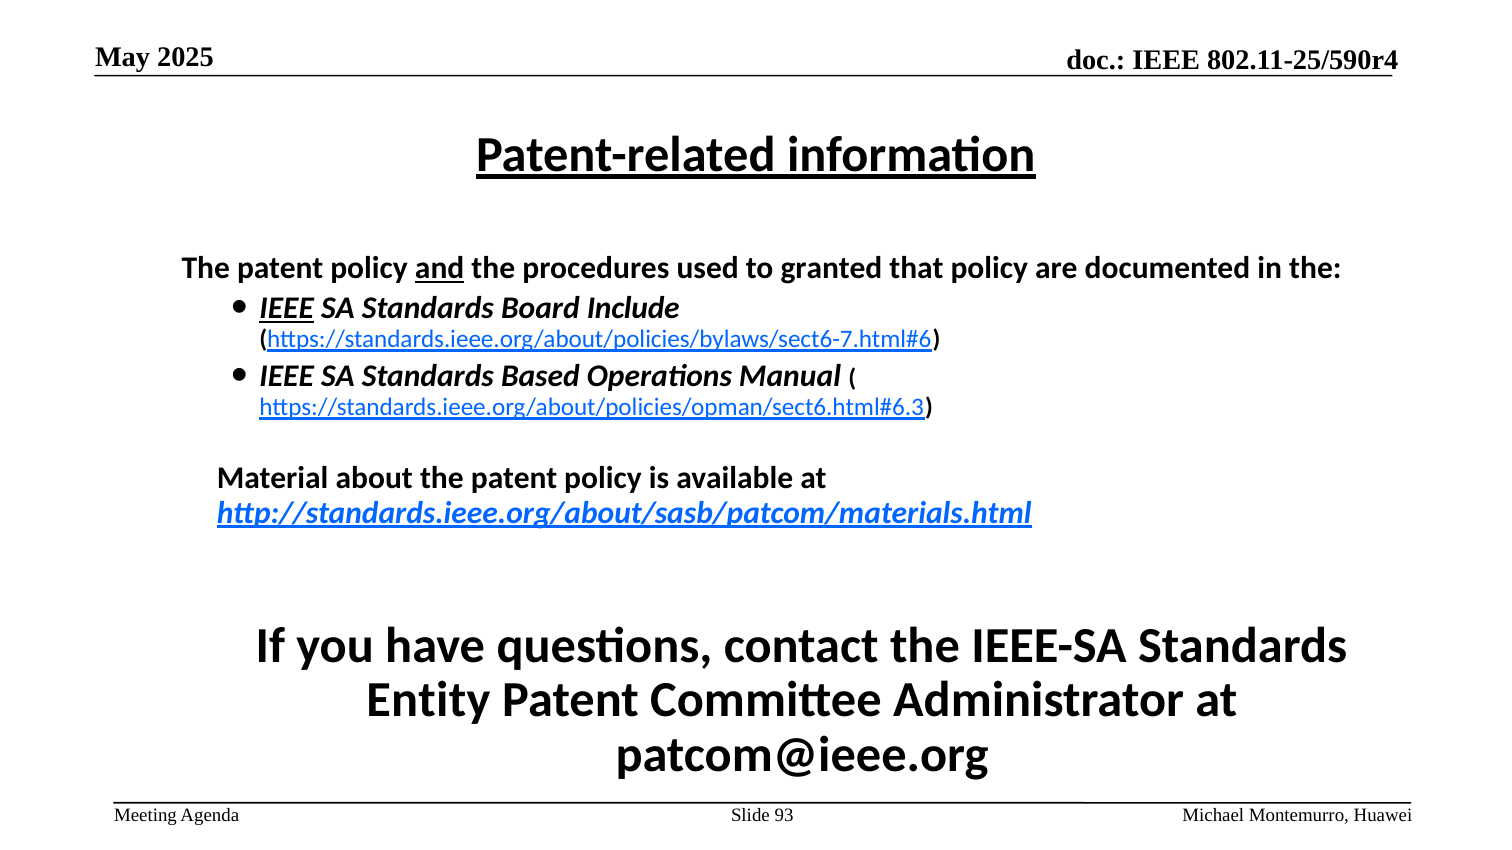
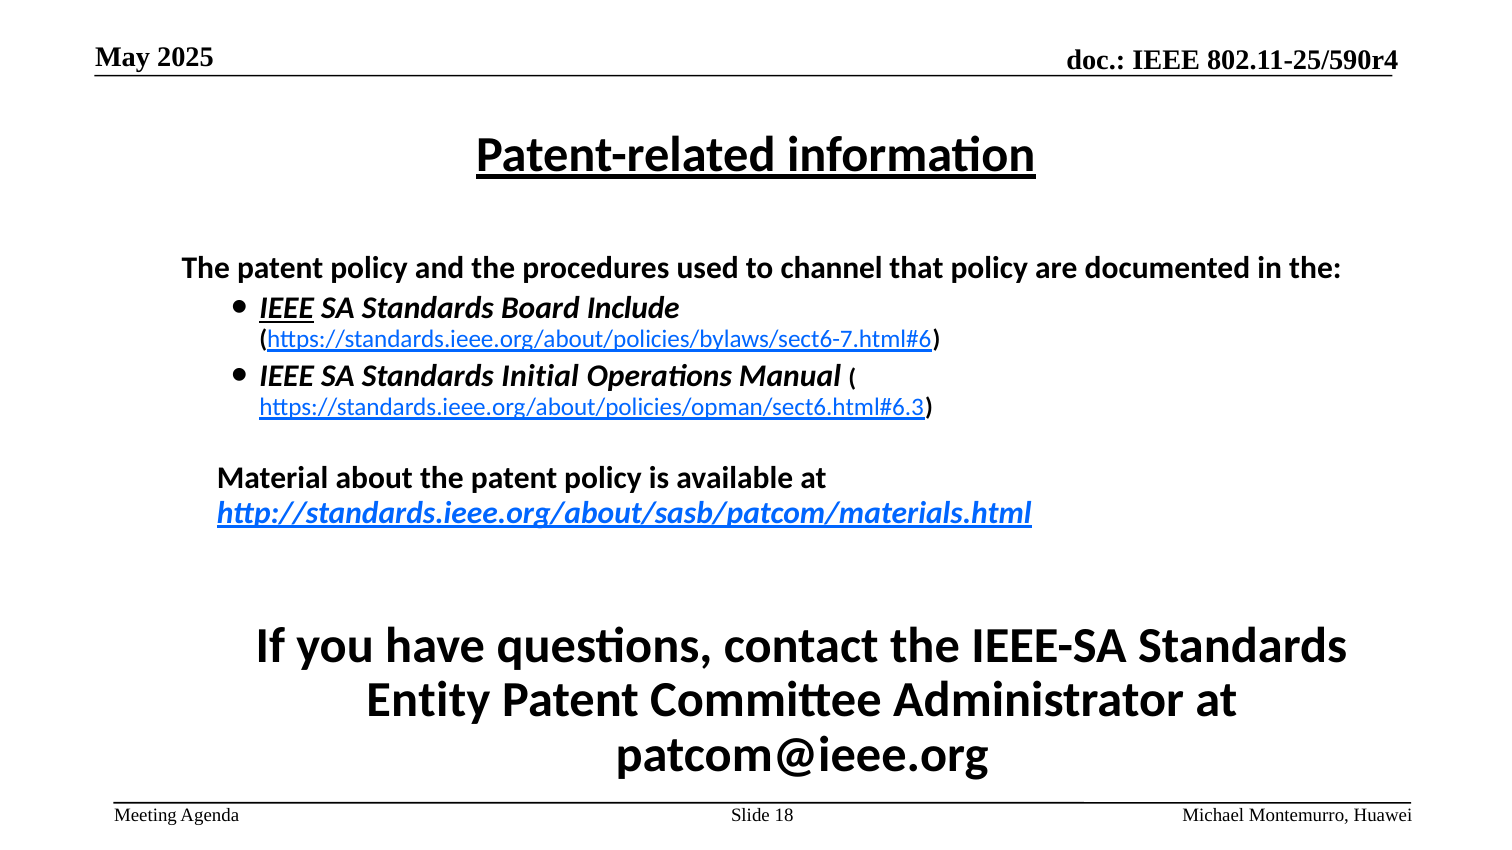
and underline: present -> none
granted: granted -> channel
Based: Based -> Initial
93: 93 -> 18
